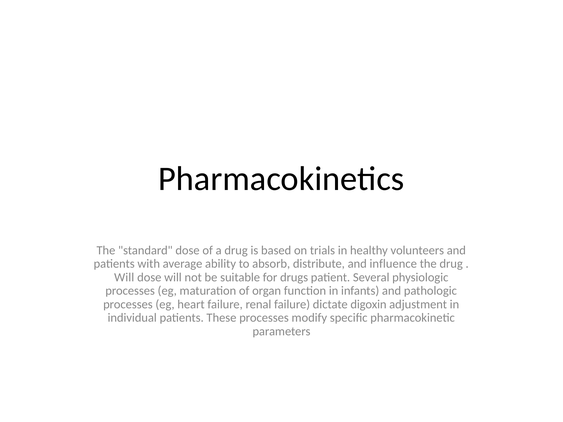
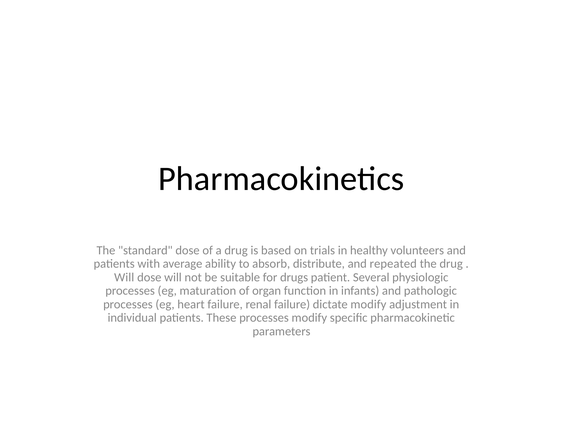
influence: influence -> repeated
dictate digoxin: digoxin -> modify
